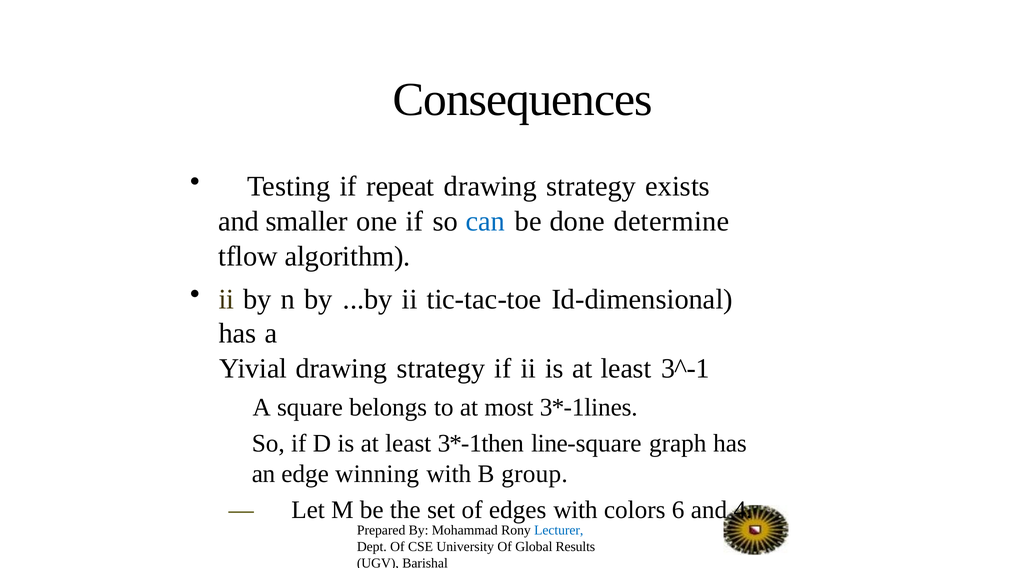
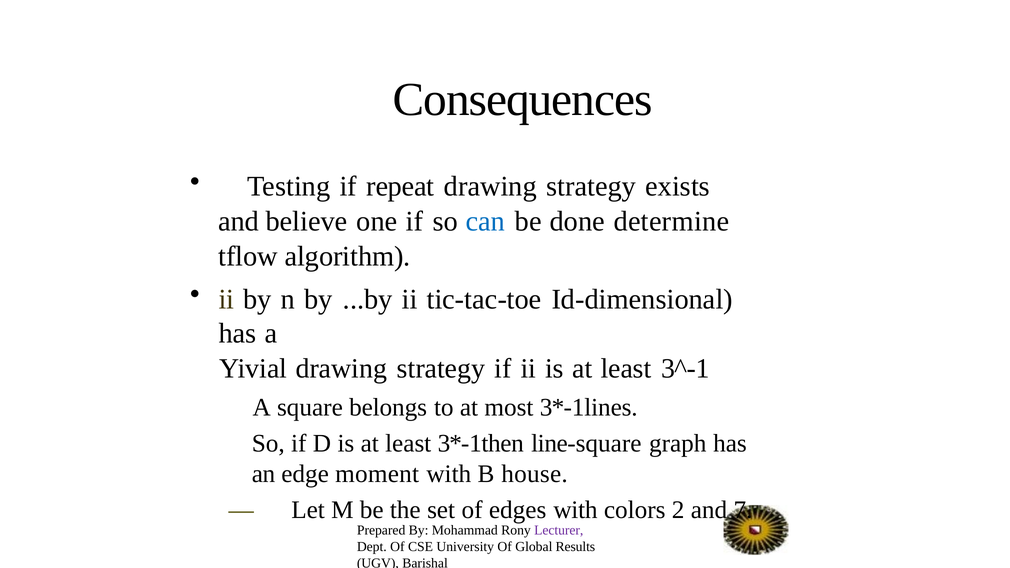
smaller: smaller -> believe
winning: winning -> moment
group: group -> house
6: 6 -> 2
4: 4 -> 7
Lecturer colour: blue -> purple
